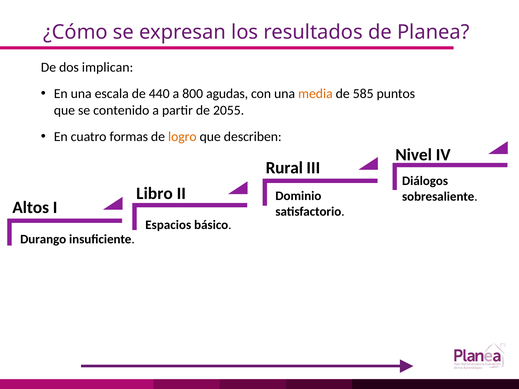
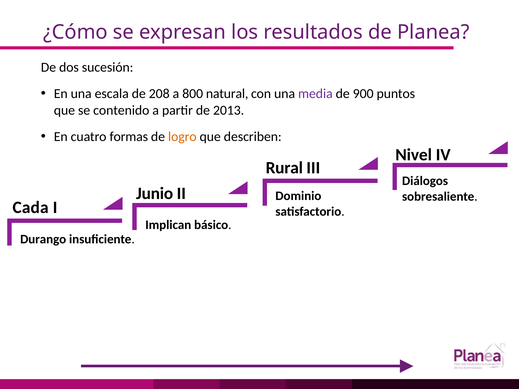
implican: implican -> sucesión
440: 440 -> 208
agudas: agudas -> natural
media colour: orange -> purple
585: 585 -> 900
2055: 2055 -> 2013
Libro: Libro -> Junio
Altos: Altos -> Cada
Espacios: Espacios -> Implican
